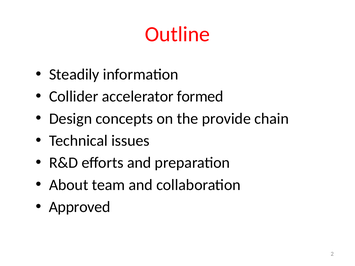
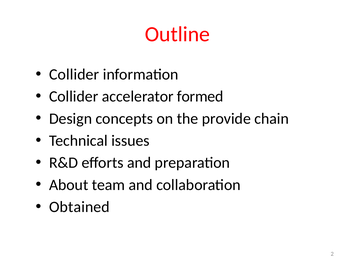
Steadily at (74, 74): Steadily -> Collider
Approved: Approved -> Obtained
